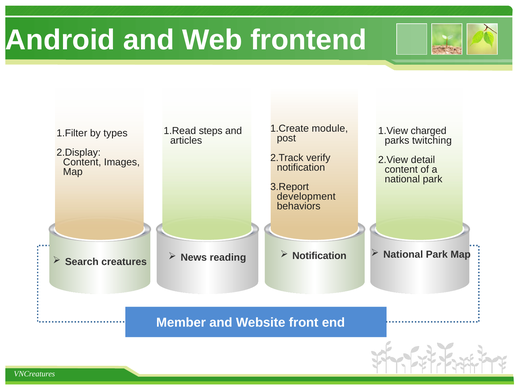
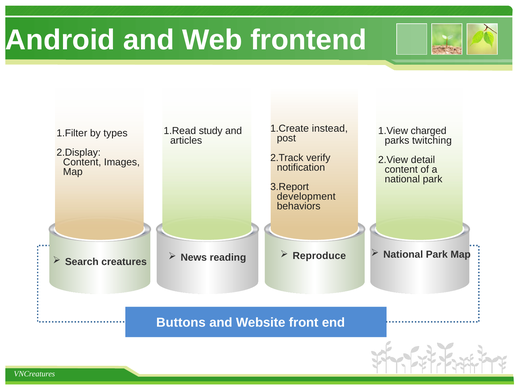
module: module -> instead
steps: steps -> study
Notification at (319, 256): Notification -> Reproduce
Member: Member -> Buttons
